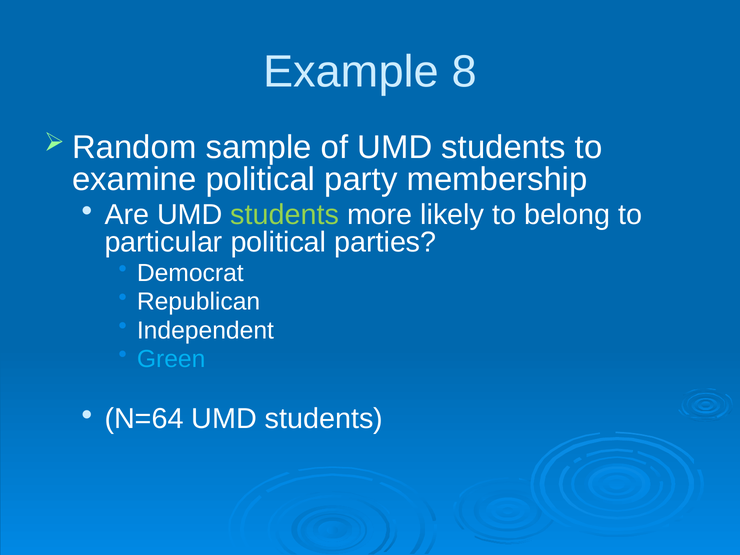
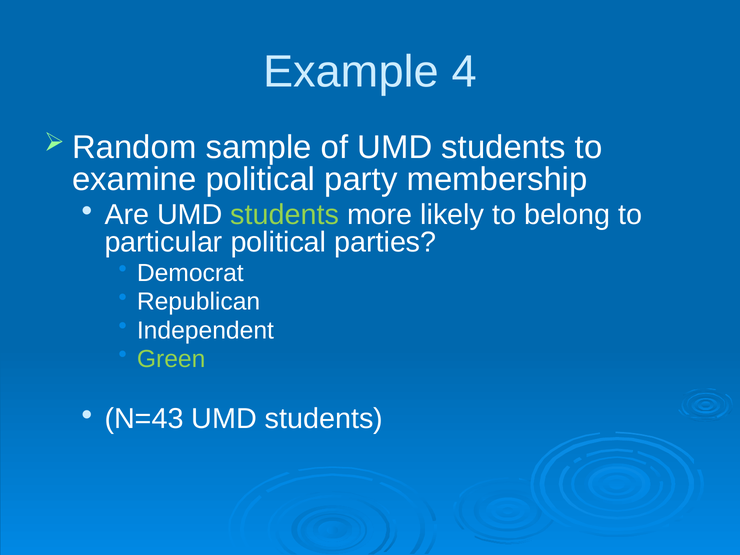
8: 8 -> 4
Green colour: light blue -> light green
N=64: N=64 -> N=43
